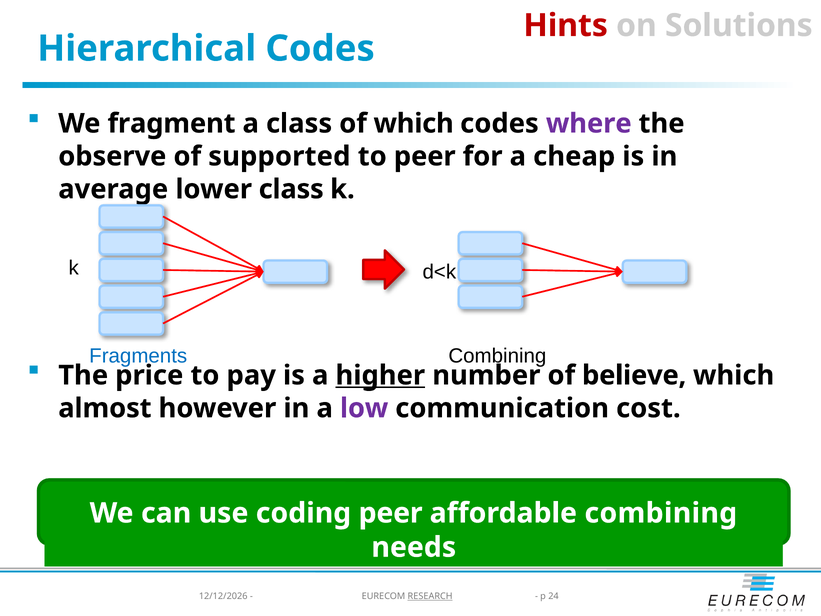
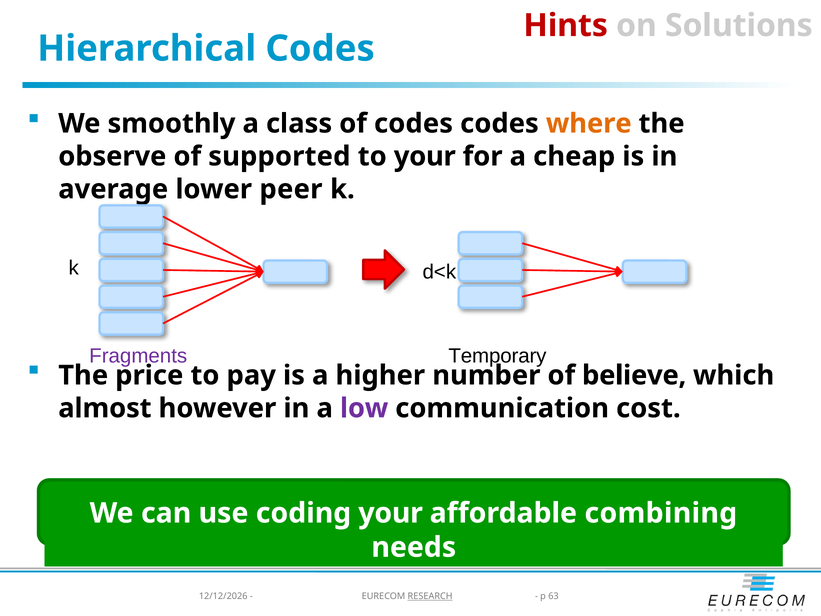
fragment: fragment -> smoothly
of which: which -> codes
where colour: purple -> orange
to peer: peer -> your
lower class: class -> peer
Fragments colour: blue -> purple
Combining at (497, 356): Combining -> Temporary
higher underline: present -> none
coding peer: peer -> your
24: 24 -> 63
